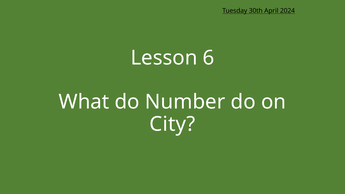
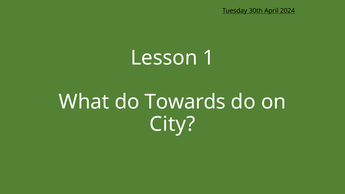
6: 6 -> 1
Number: Number -> Towards
